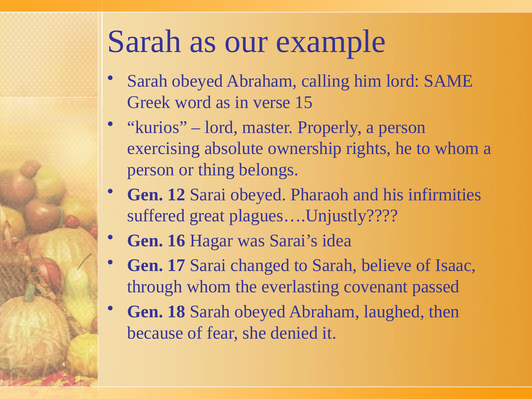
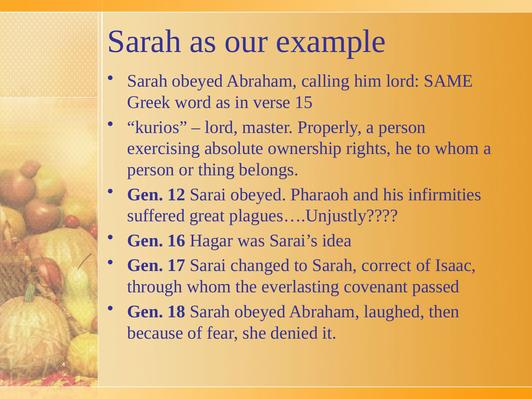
believe: believe -> correct
